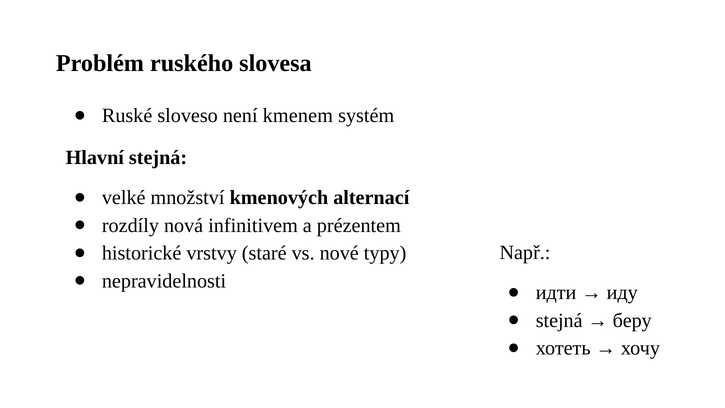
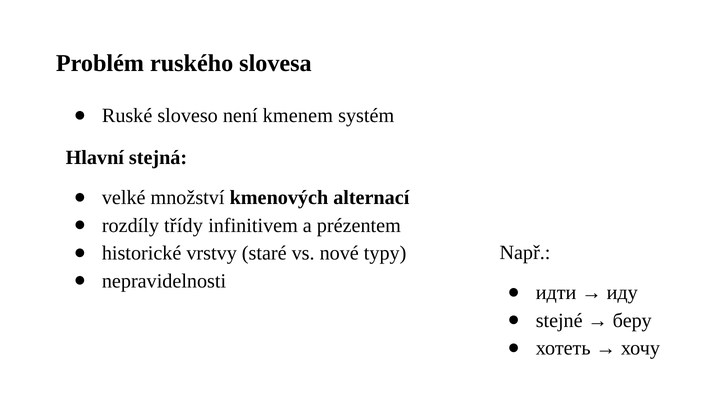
nová: nová -> třídy
stejná at (559, 320): stejná -> stejné
